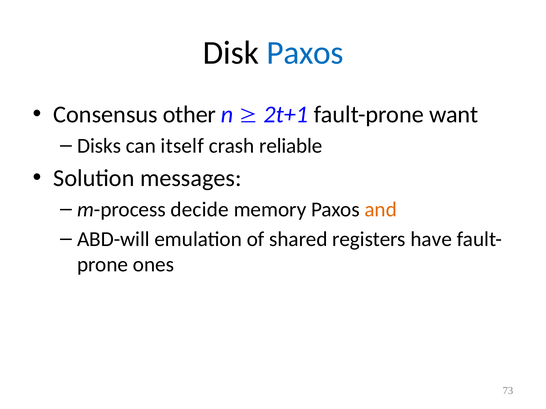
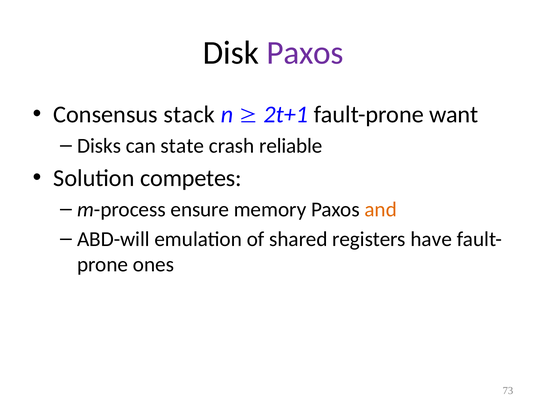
Paxos at (305, 53) colour: blue -> purple
other: other -> stack
itself: itself -> state
messages: messages -> competes
decide: decide -> ensure
